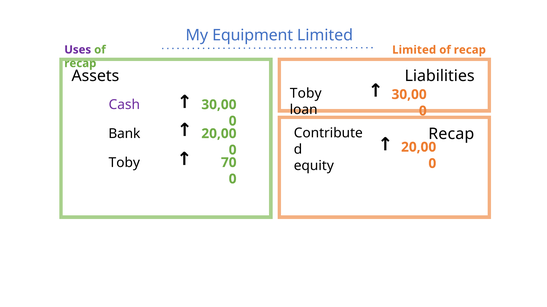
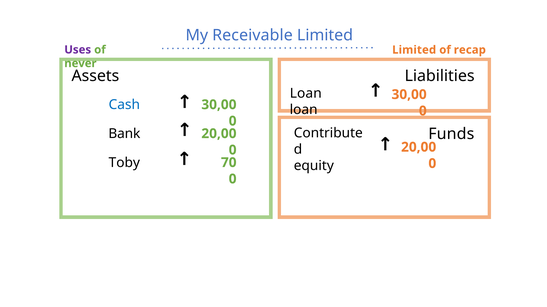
Equipment: Equipment -> Receivable
recap at (80, 64): recap -> never
Toby at (306, 94): Toby -> Loan
Cash colour: purple -> blue
Recap at (451, 134): Recap -> Funds
